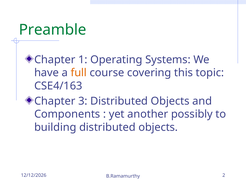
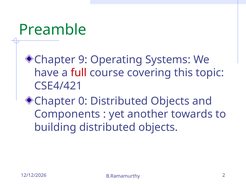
1: 1 -> 9
full colour: orange -> red
CSE4/163: CSE4/163 -> CSE4/421
3: 3 -> 0
possibly: possibly -> towards
